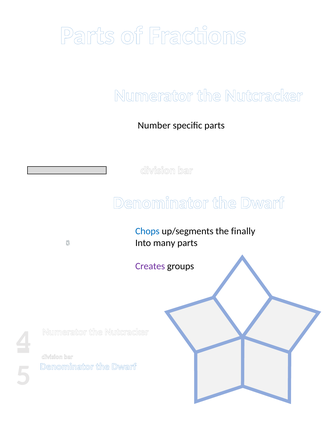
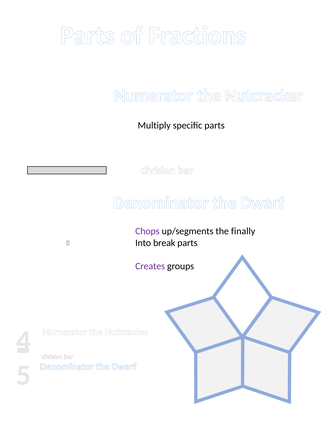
Number: Number -> Multiply
Chops colour: blue -> purple
many: many -> break
